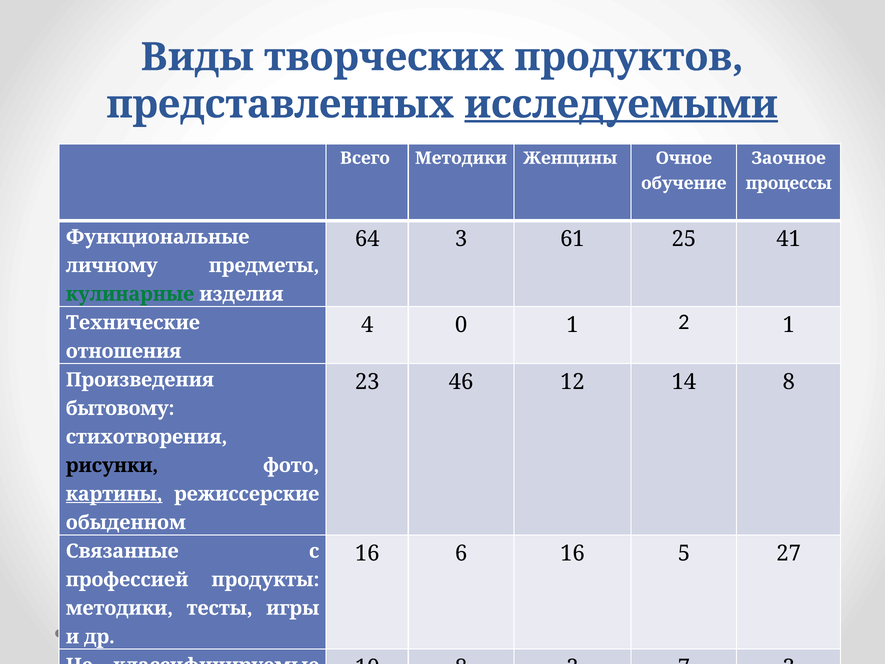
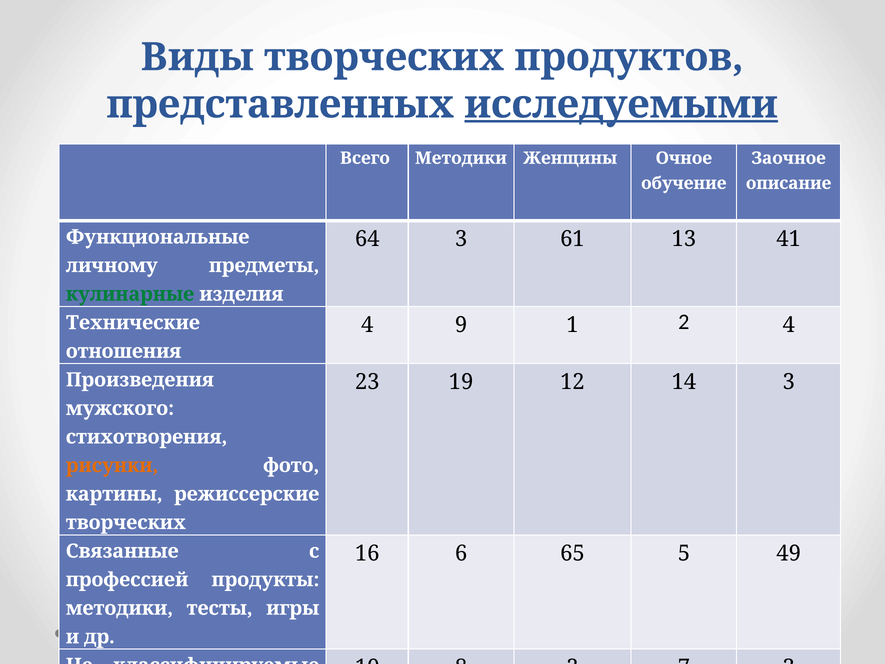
процессы: процессы -> описание
25: 25 -> 13
0: 0 -> 9
2 1: 1 -> 4
46: 46 -> 19
14 8: 8 -> 3
бытовому: бытовому -> мужского
рисунки colour: black -> orange
картины underline: present -> none
обыденном at (126, 522): обыденном -> творческих
6 16: 16 -> 65
27: 27 -> 49
